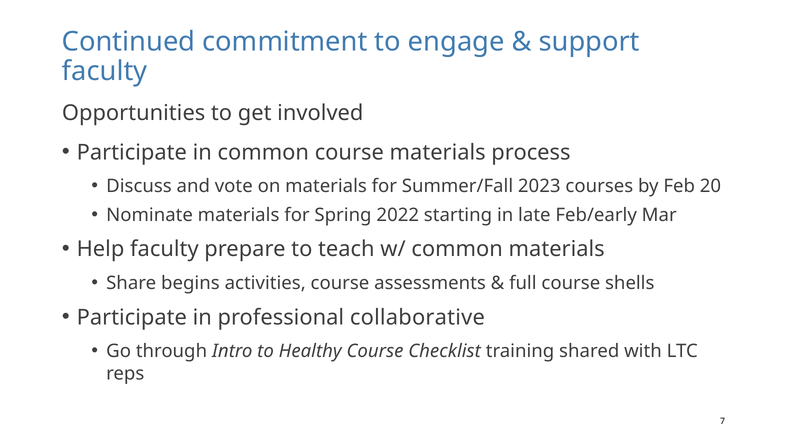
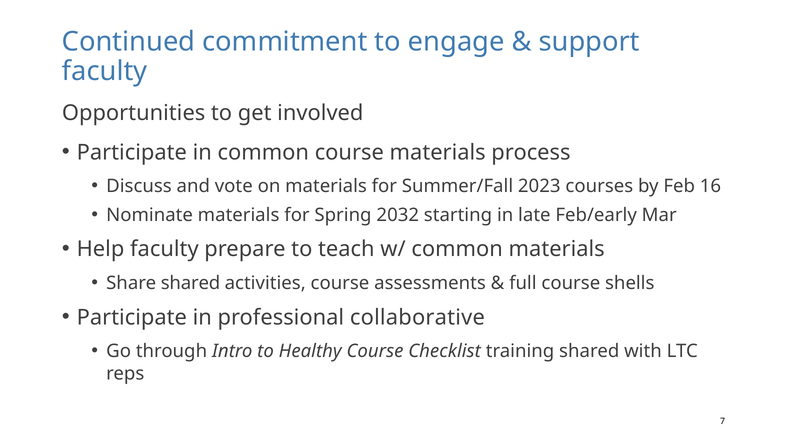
20: 20 -> 16
2022: 2022 -> 2032
Share begins: begins -> shared
